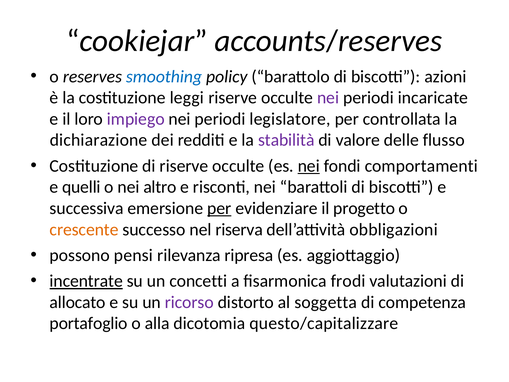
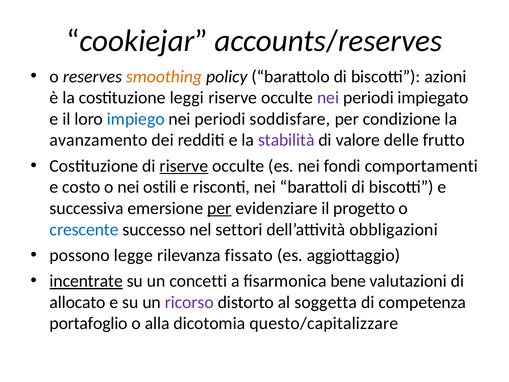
smoothing colour: blue -> orange
incaricate: incaricate -> impiegato
impiego colour: purple -> blue
legislatore: legislatore -> soddisfare
controllata: controllata -> condizione
dichiarazione: dichiarazione -> avanzamento
flusso: flusso -> frutto
riserve at (184, 166) underline: none -> present
nei at (309, 166) underline: present -> none
quelli: quelli -> costo
altro: altro -> ostili
crescente colour: orange -> blue
riserva: riserva -> settori
pensi: pensi -> legge
ripresa: ripresa -> fissato
frodi: frodi -> bene
